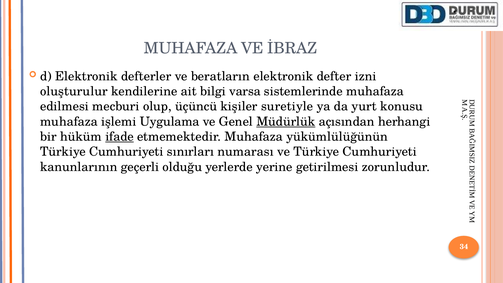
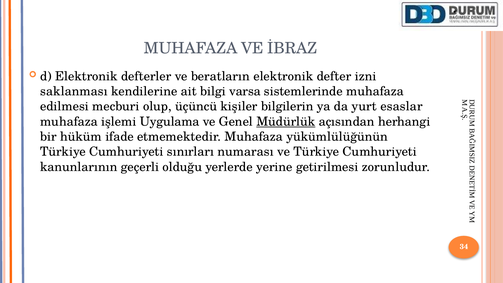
oluşturulur: oluşturulur -> saklanması
suretiyle: suretiyle -> bilgilerin
konusu: konusu -> esaslar
ifade underline: present -> none
